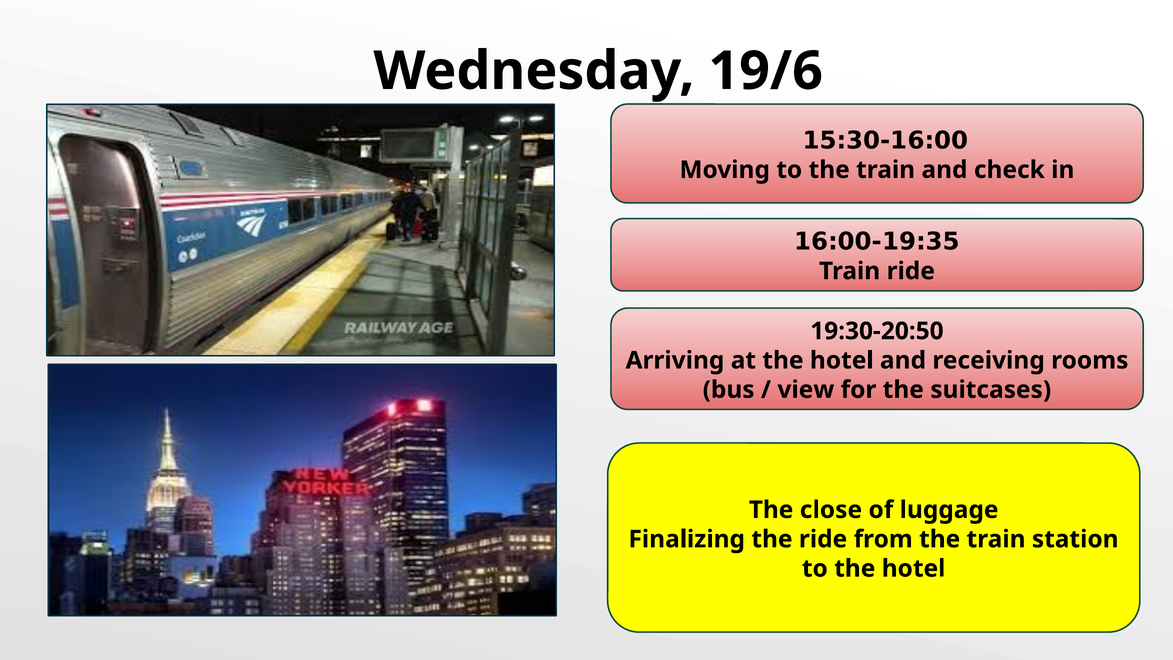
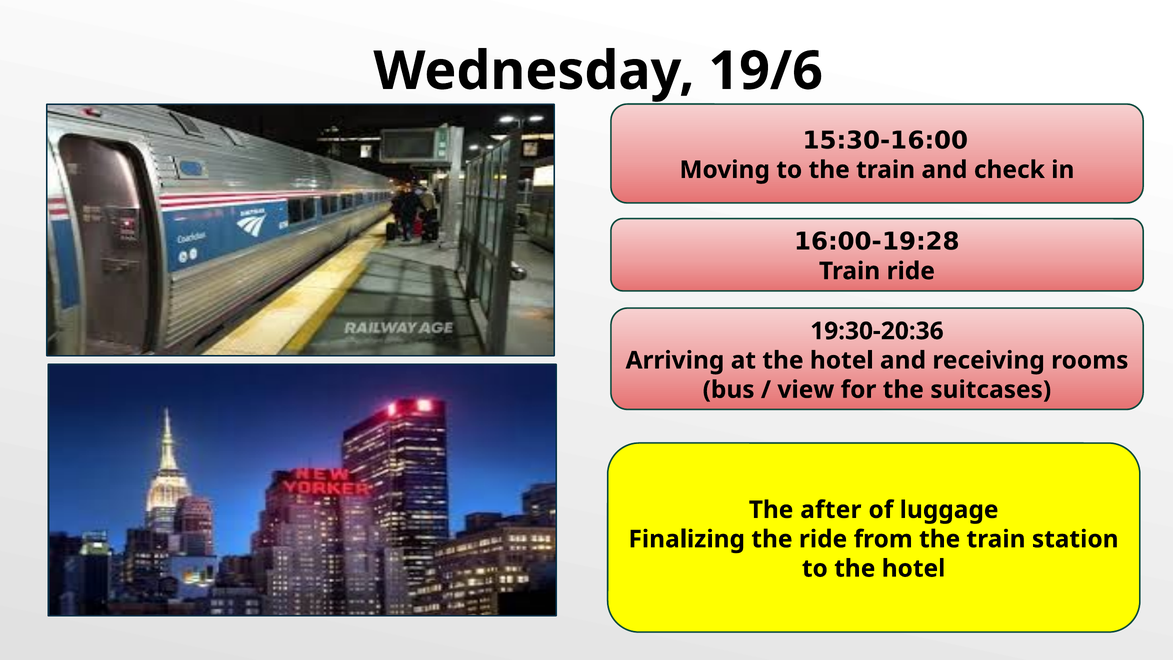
16:00-19:35: 16:00-19:35 -> 16:00-19:28
19:30-20:50: 19:30-20:50 -> 19:30-20:36
close: close -> after
